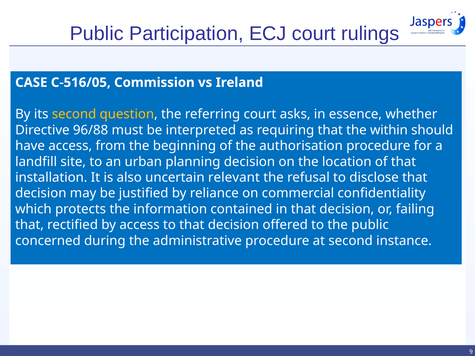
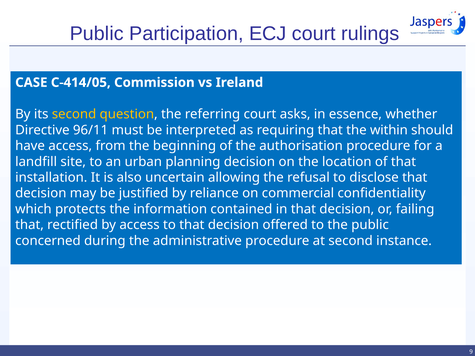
C-516/05: C-516/05 -> C-414/05
96/88: 96/88 -> 96/11
relevant: relevant -> allowing
